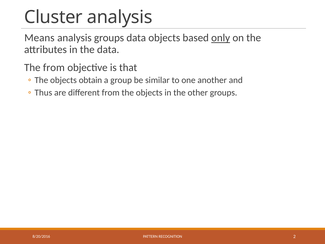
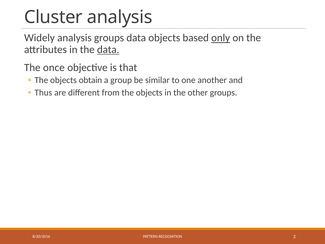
Means: Means -> Widely
data at (108, 50) underline: none -> present
The from: from -> once
